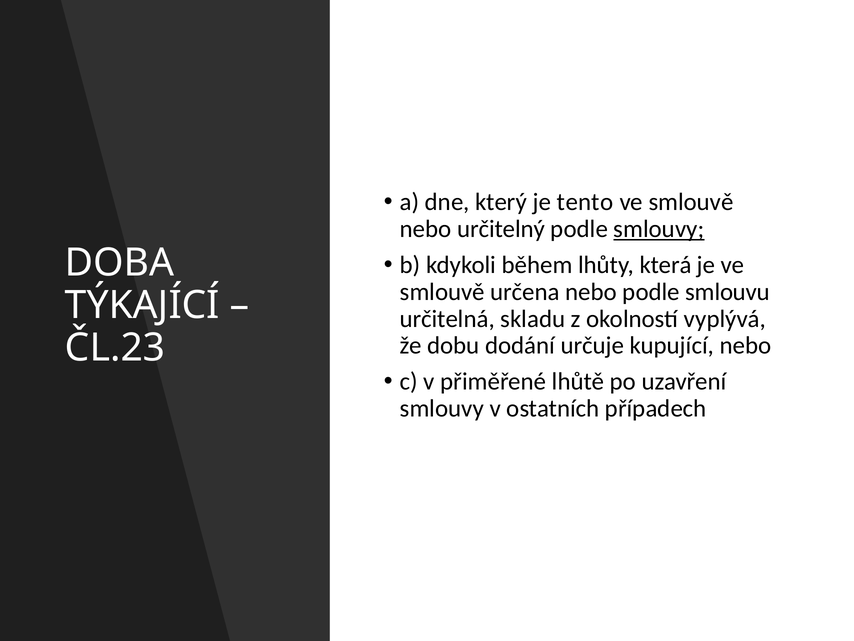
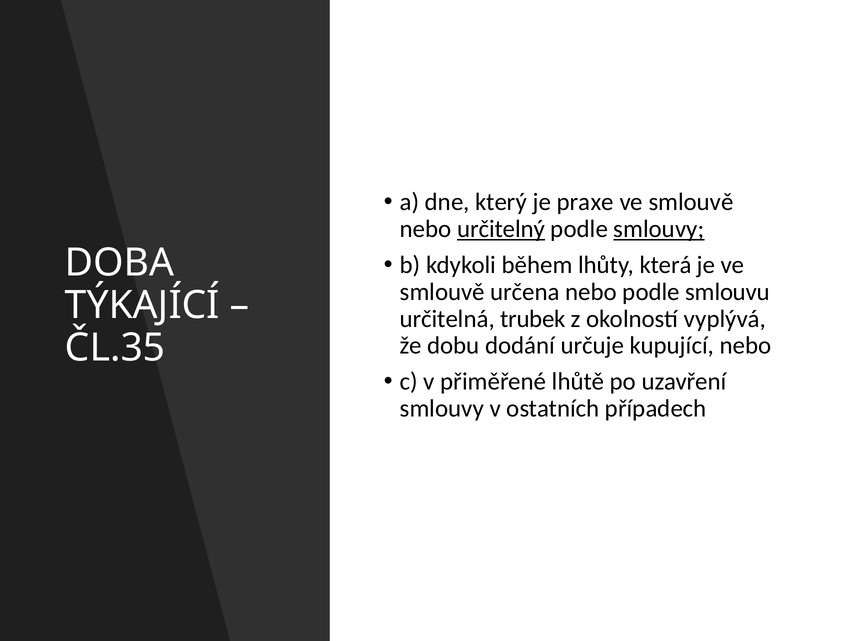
tento: tento -> praxe
určitelný underline: none -> present
skladu: skladu -> trubek
ČL.23: ČL.23 -> ČL.35
